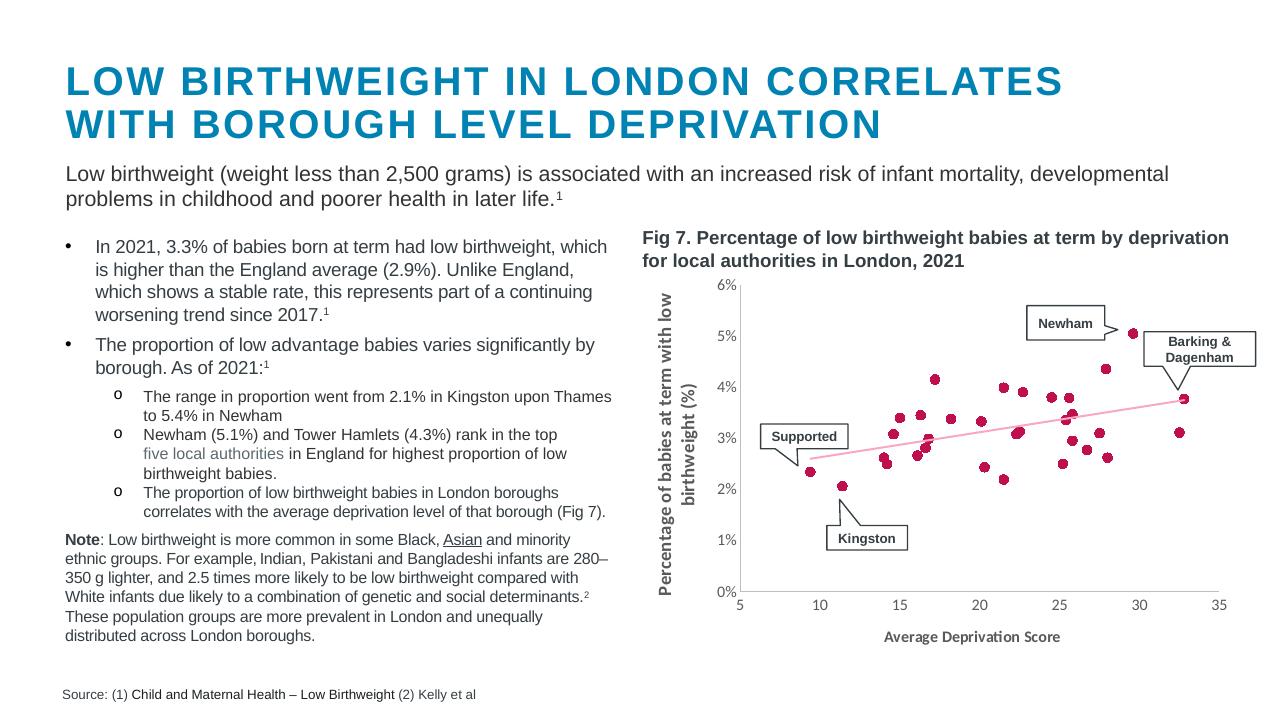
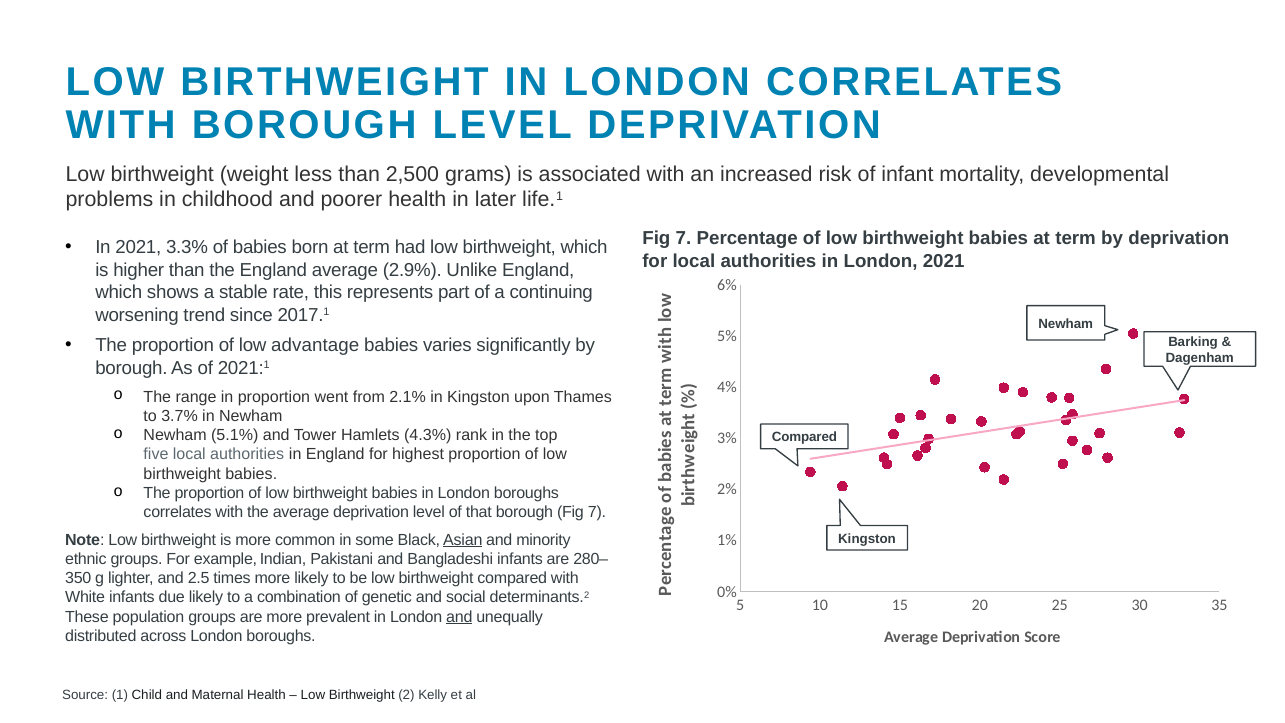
5.4%: 5.4% -> 3.7%
Supported at (804, 437): Supported -> Compared
and at (459, 617) underline: none -> present
